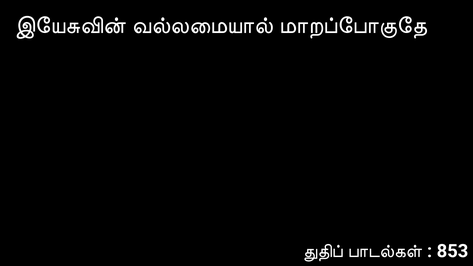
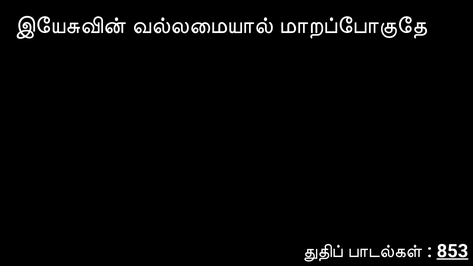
853 underline: none -> present
